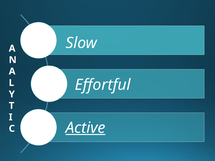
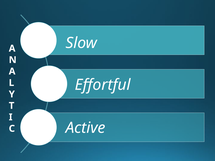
Active underline: present -> none
